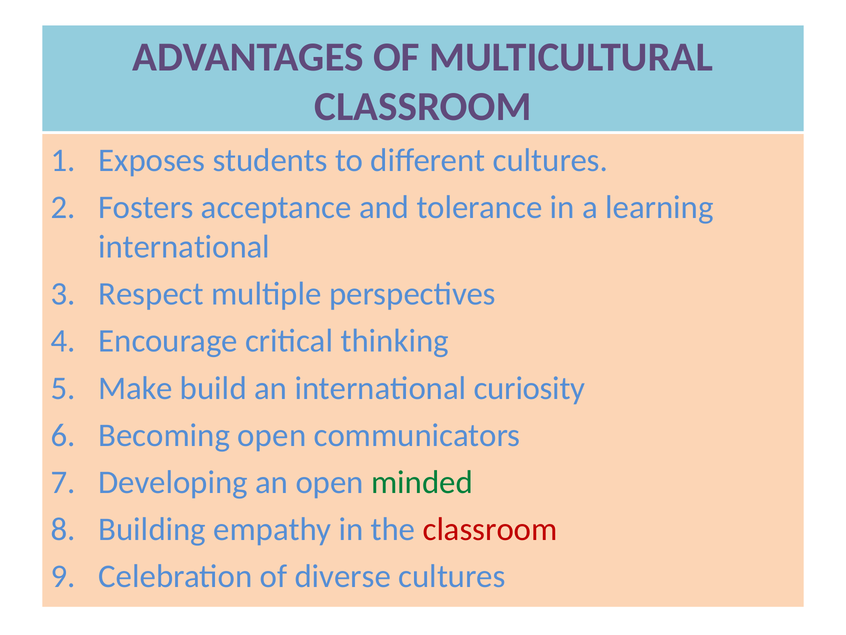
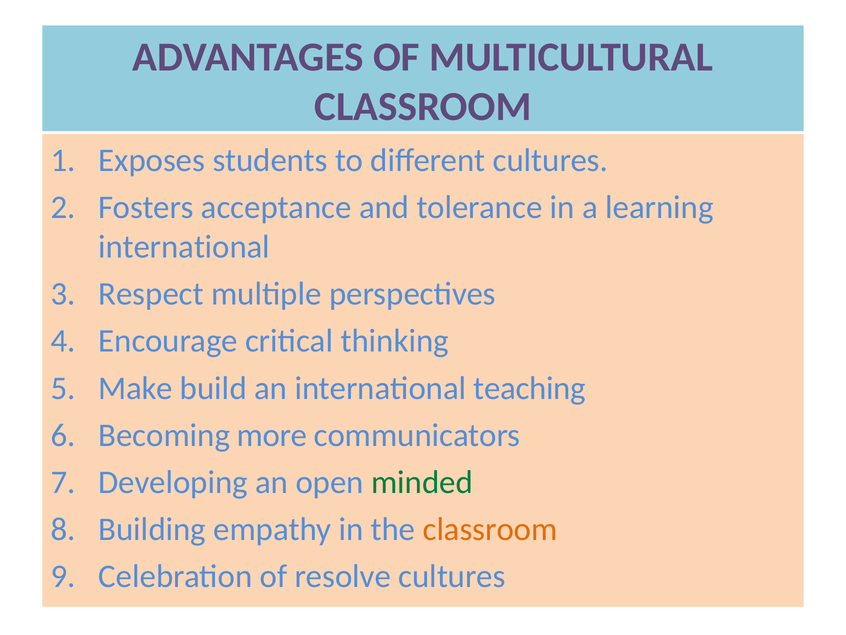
curiosity: curiosity -> teaching
Becoming open: open -> more
classroom at (490, 529) colour: red -> orange
diverse: diverse -> resolve
